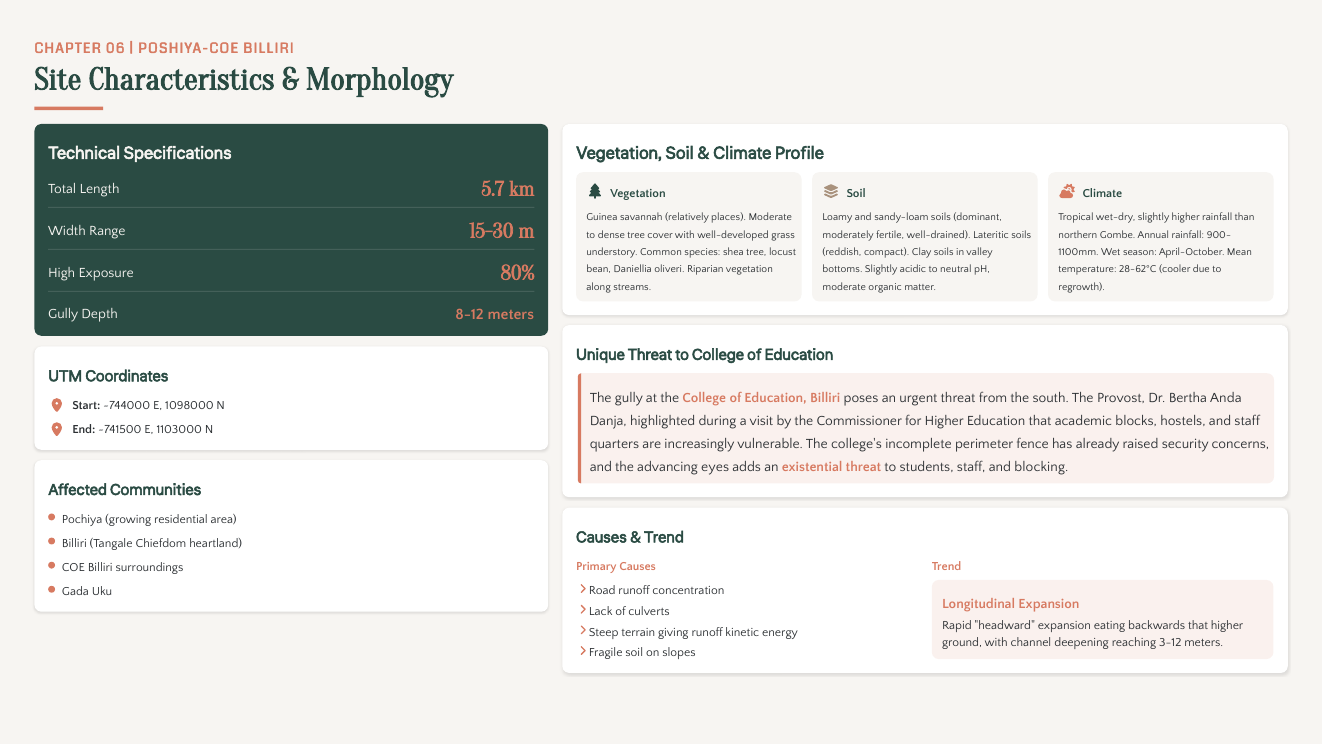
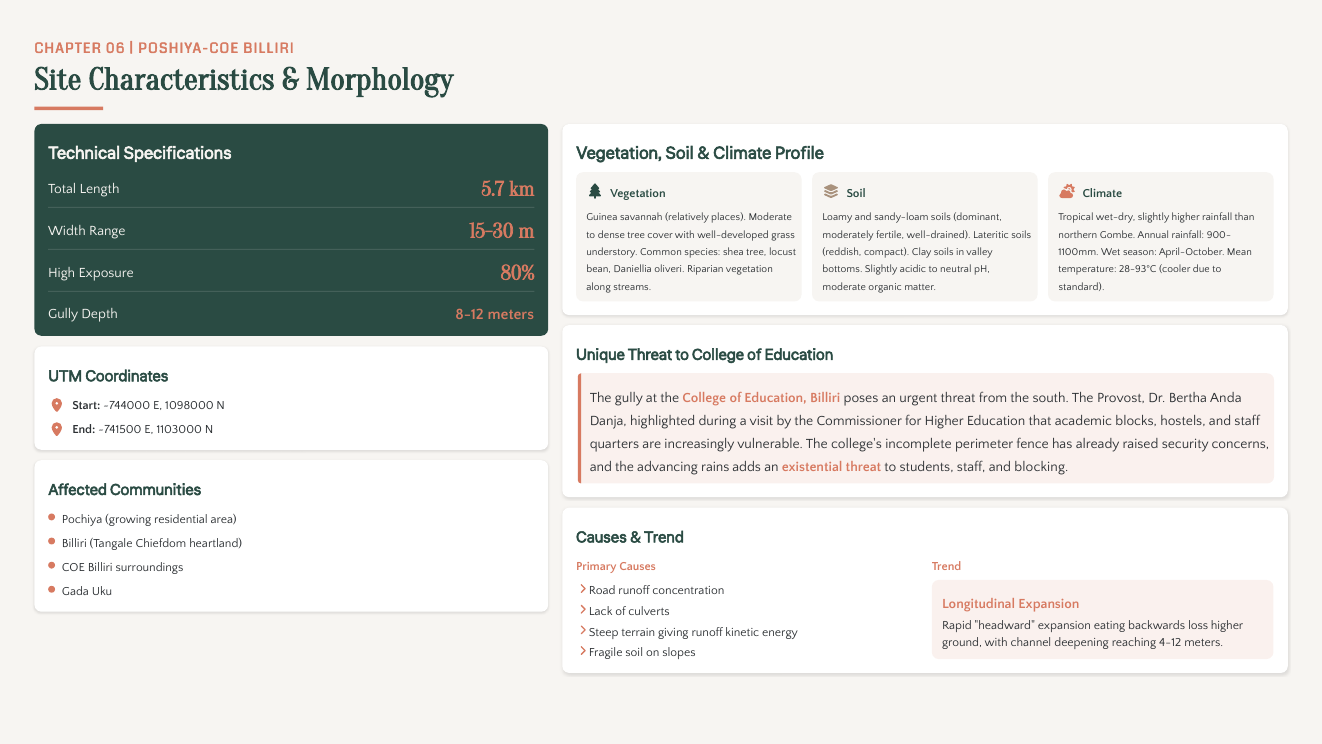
28-62°C: 28-62°C -> 28-93°C
regrowth: regrowth -> standard
eyes: eyes -> rains
backwards that: that -> loss
3-12: 3-12 -> 4-12
